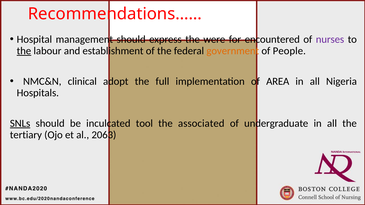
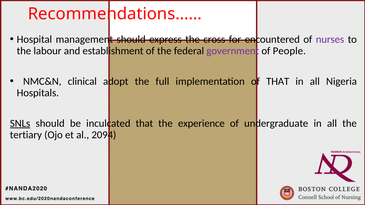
were: were -> cross
the at (24, 51) underline: present -> none
government colour: orange -> purple
of AREA: AREA -> THAT
inculcated tool: tool -> that
associated: associated -> experience
2063: 2063 -> 2094
